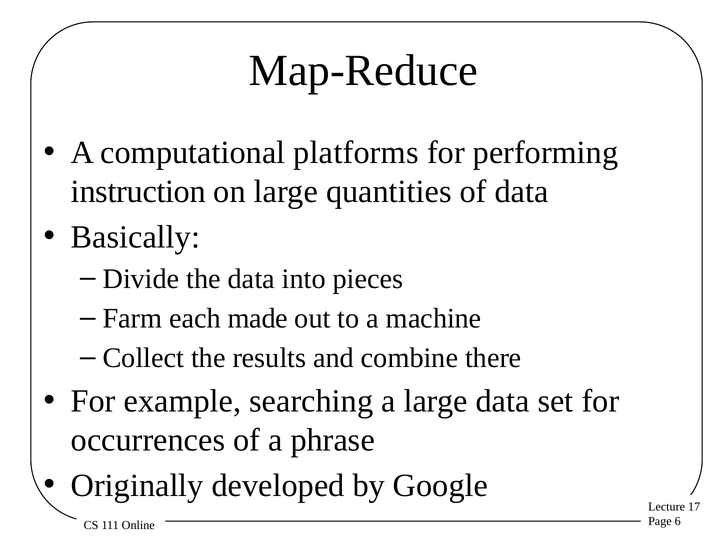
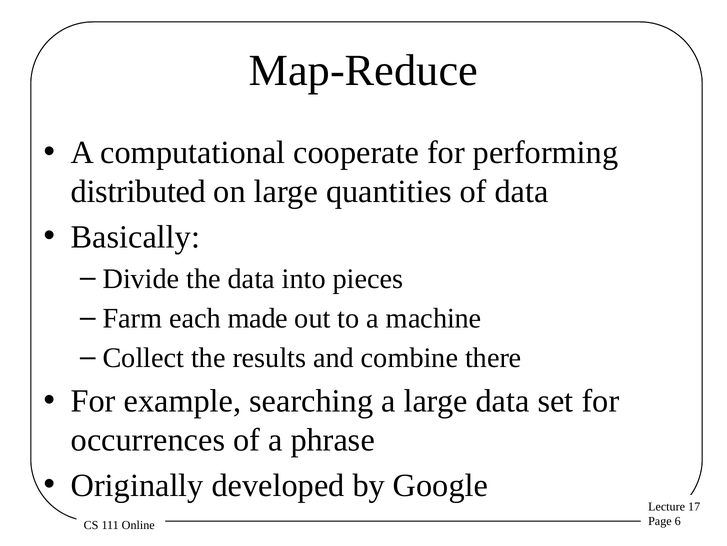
platforms: platforms -> cooperate
instruction: instruction -> distributed
